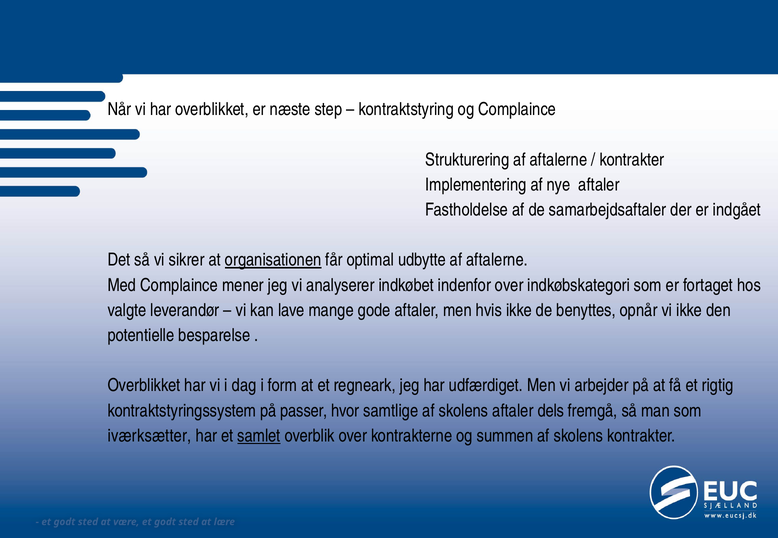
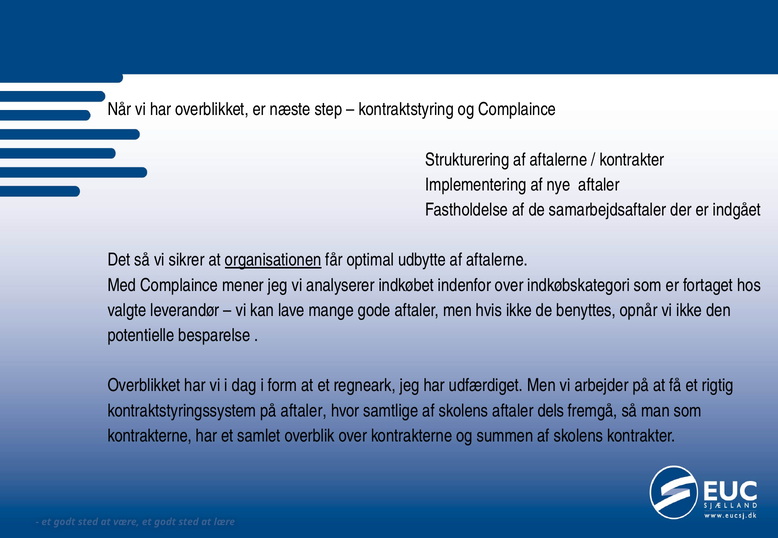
på passer: passer -> aftaler
iværksætter at (150, 436): iværksætter -> kontrakterne
samlet underline: present -> none
